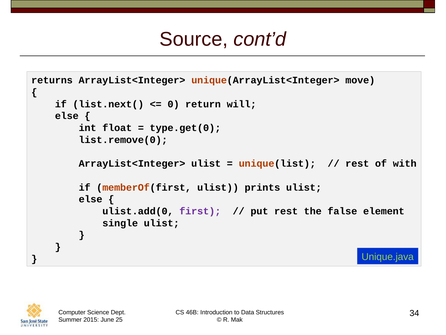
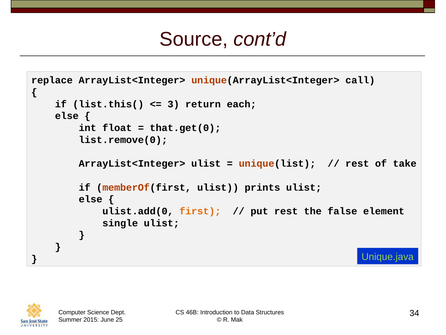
returns: returns -> replace
move: move -> call
list.next(: list.next( -> list.this(
0: 0 -> 3
will: will -> each
type.get(0: type.get(0 -> that.get(0
with: with -> take
first colour: purple -> orange
